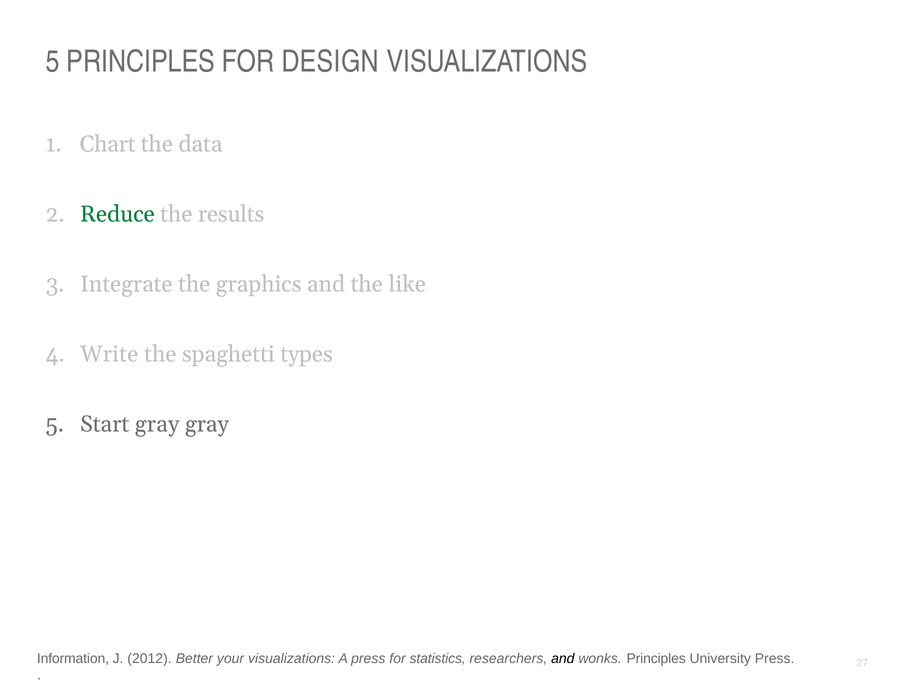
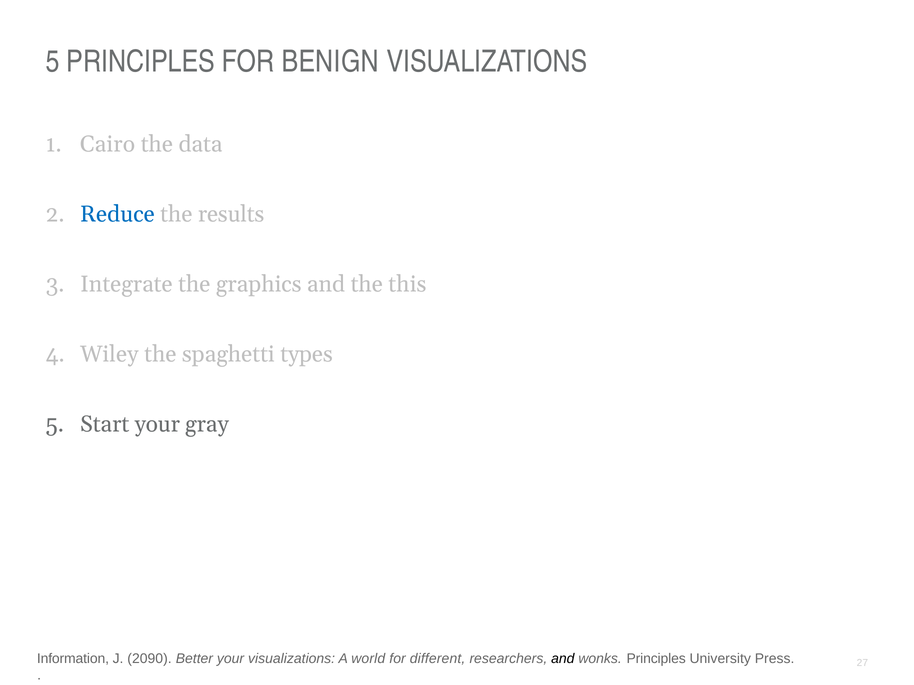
DESIGN: DESIGN -> BENIGN
Chart: Chart -> Cairo
Reduce colour: green -> blue
like: like -> this
Write: Write -> Wiley
Start gray: gray -> your
2012: 2012 -> 2090
A press: press -> world
statistics: statistics -> different
